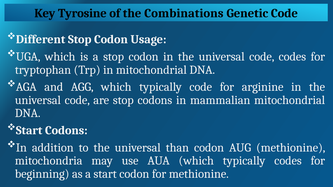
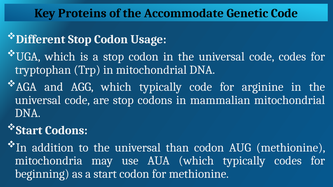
Tyrosine: Tyrosine -> Proteins
Combinations: Combinations -> Accommodate
